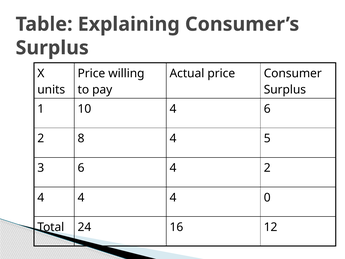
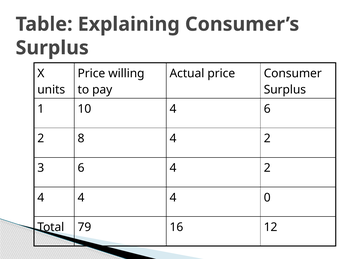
8 4 5: 5 -> 2
24: 24 -> 79
